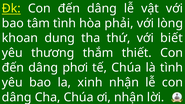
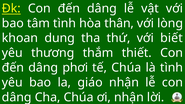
phải: phải -> thân
xinh: xinh -> giáo
